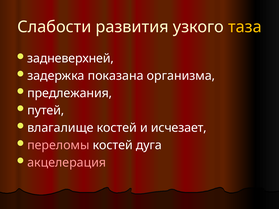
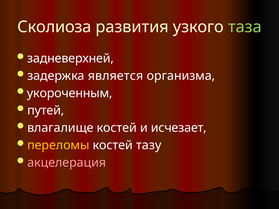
Слабости: Слабости -> Сколиоза
таза colour: yellow -> light green
показана: показана -> является
предлежания: предлежания -> укороченным
переломы colour: pink -> yellow
дуга: дуга -> тазу
